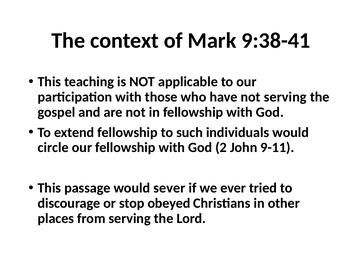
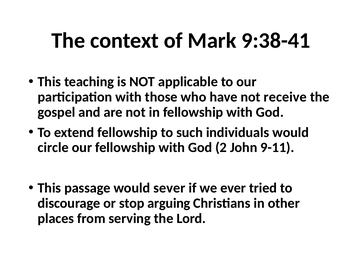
not serving: serving -> receive
obeyed: obeyed -> arguing
